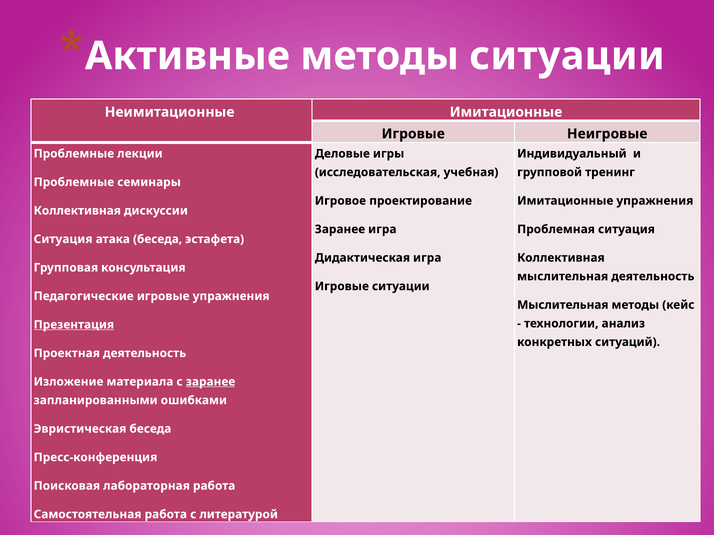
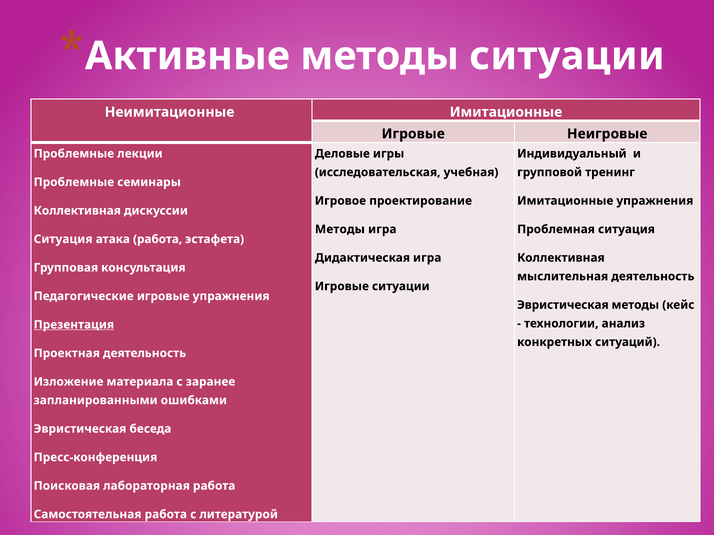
Заранее at (340, 229): Заранее -> Методы
атака беседа: беседа -> работа
Мыслительная at (563, 305): Мыслительная -> Эвристическая
заранее at (211, 382) underline: present -> none
